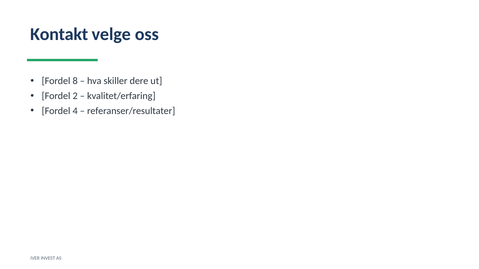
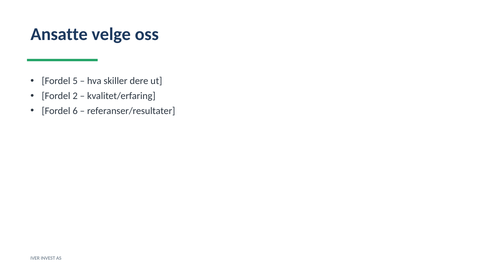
Kontakt: Kontakt -> Ansatte
8: 8 -> 5
4: 4 -> 6
